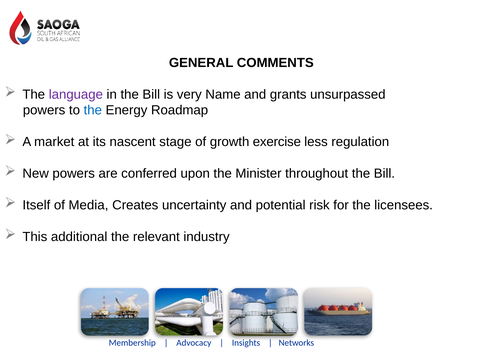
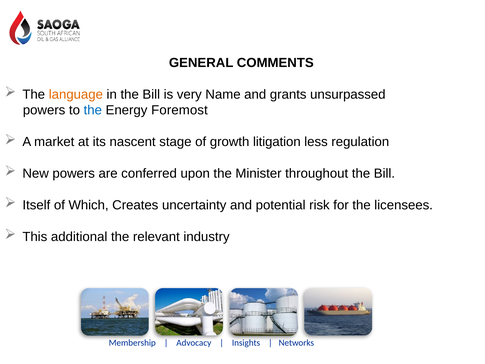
language colour: purple -> orange
Roadmap: Roadmap -> Foremost
exercise: exercise -> litigation
Media: Media -> Which
